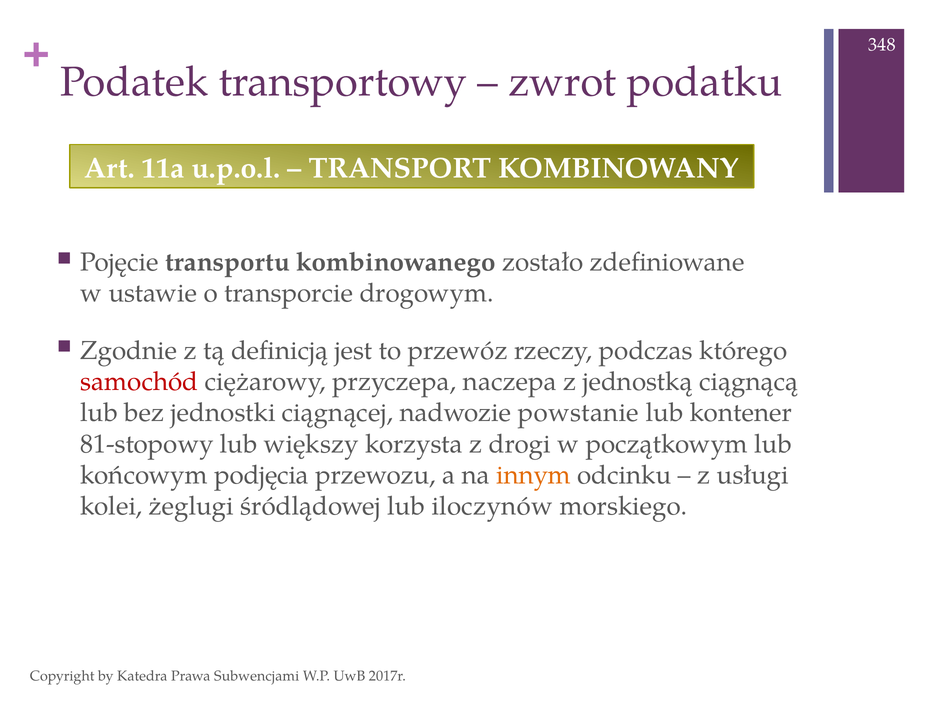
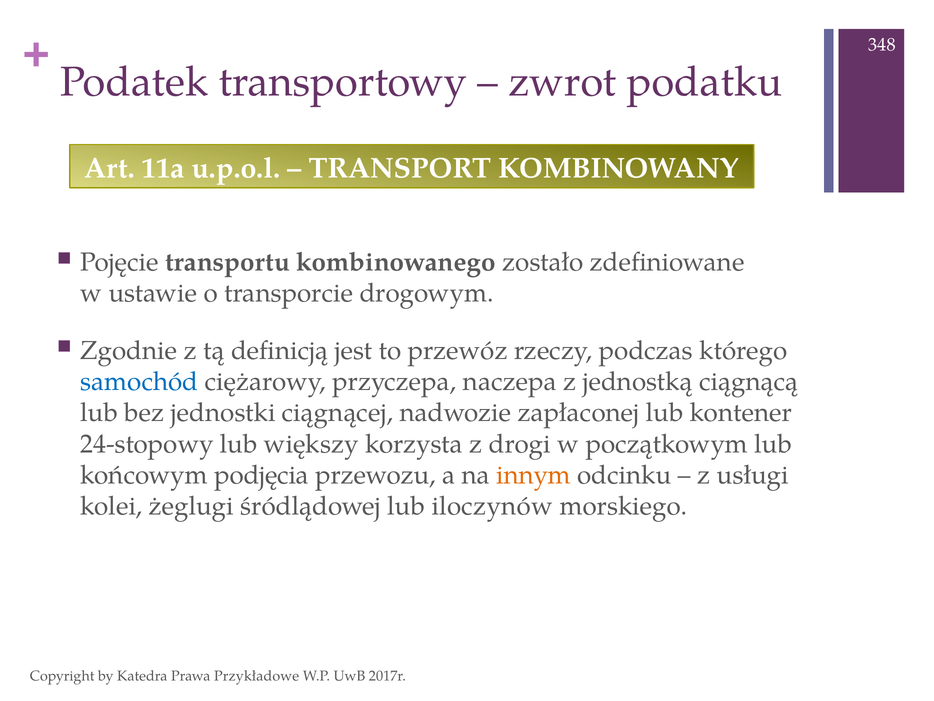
samochód colour: red -> blue
powstanie: powstanie -> zapłaconej
81-stopowy: 81-stopowy -> 24-stopowy
Subwencjami: Subwencjami -> Przykładowe
